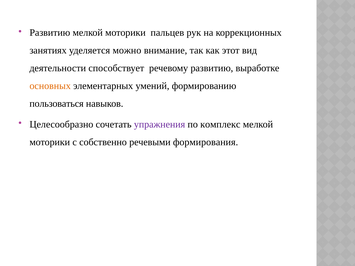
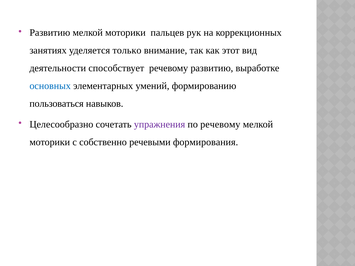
можно: можно -> только
основных colour: orange -> blue
по комплекс: комплекс -> речевому
